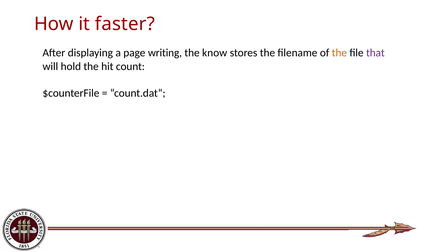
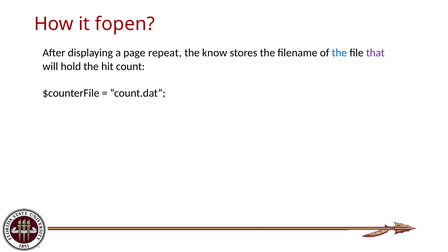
faster: faster -> fopen
writing: writing -> repeat
the at (339, 53) colour: orange -> blue
